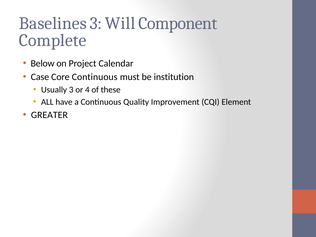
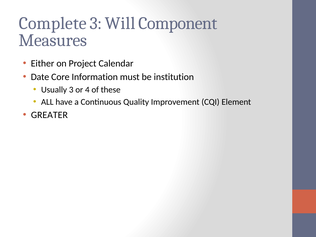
Baselines: Baselines -> Complete
Complete: Complete -> Measures
Below: Below -> Either
Case: Case -> Date
Core Continuous: Continuous -> Information
